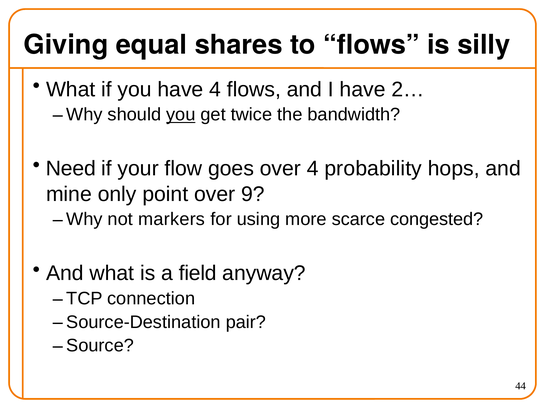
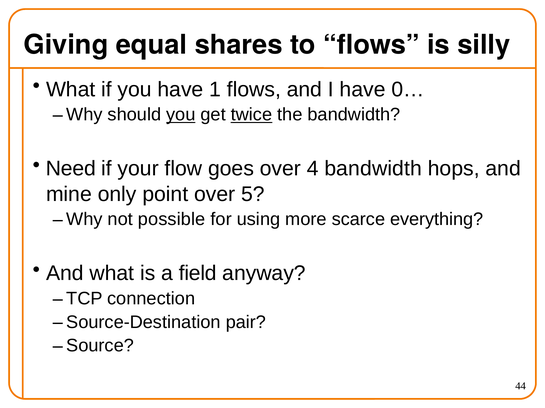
have 4: 4 -> 1
2…: 2… -> 0…
twice underline: none -> present
4 probability: probability -> bandwidth
9: 9 -> 5
markers: markers -> possible
congested: congested -> everything
